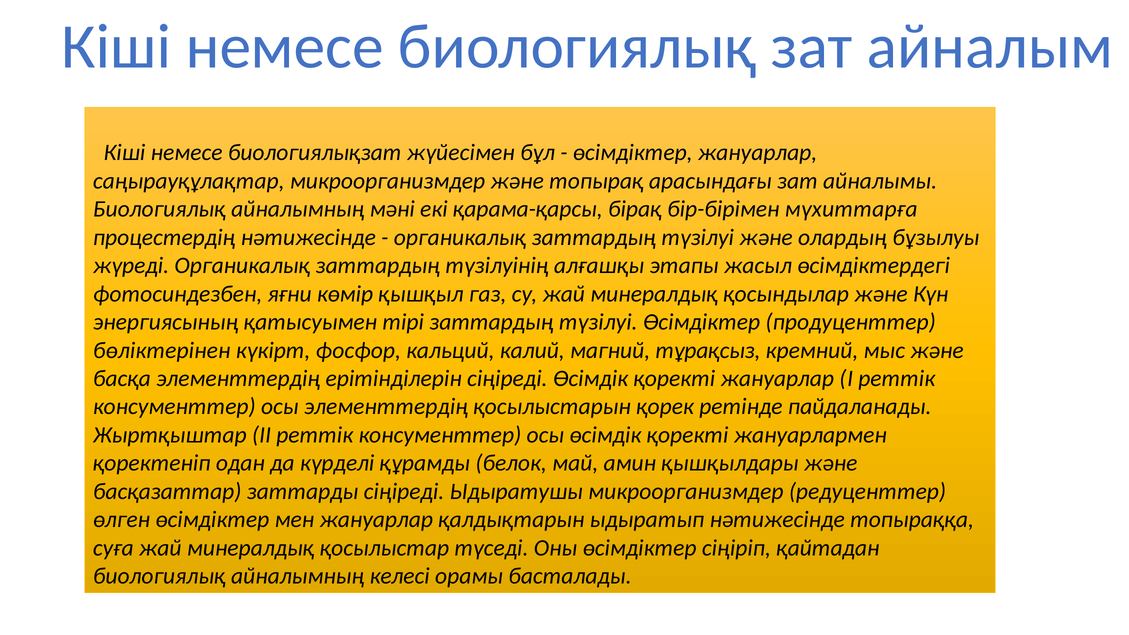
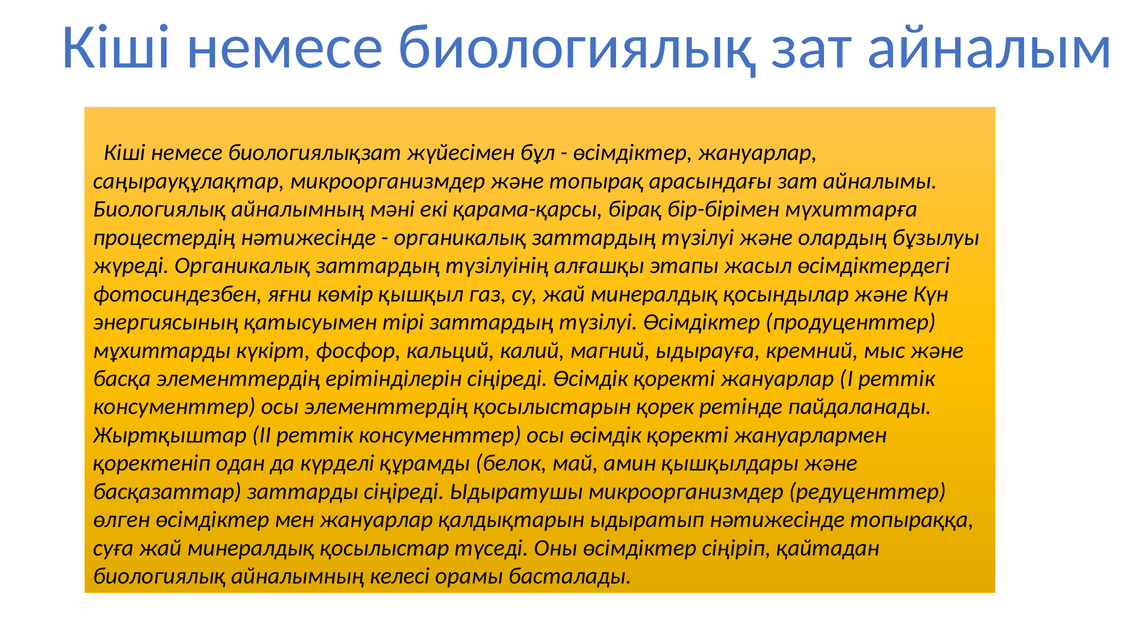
бөліктерінен: бөліктерінен -> мұхиттарды
тұрақсыз: тұрақсыз -> ыдырауға
